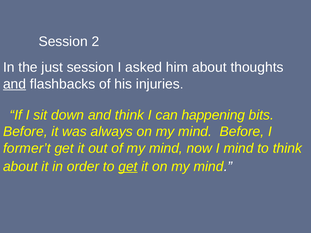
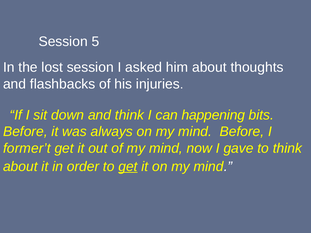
2: 2 -> 5
just: just -> lost
and at (15, 84) underline: present -> none
I mind: mind -> gave
